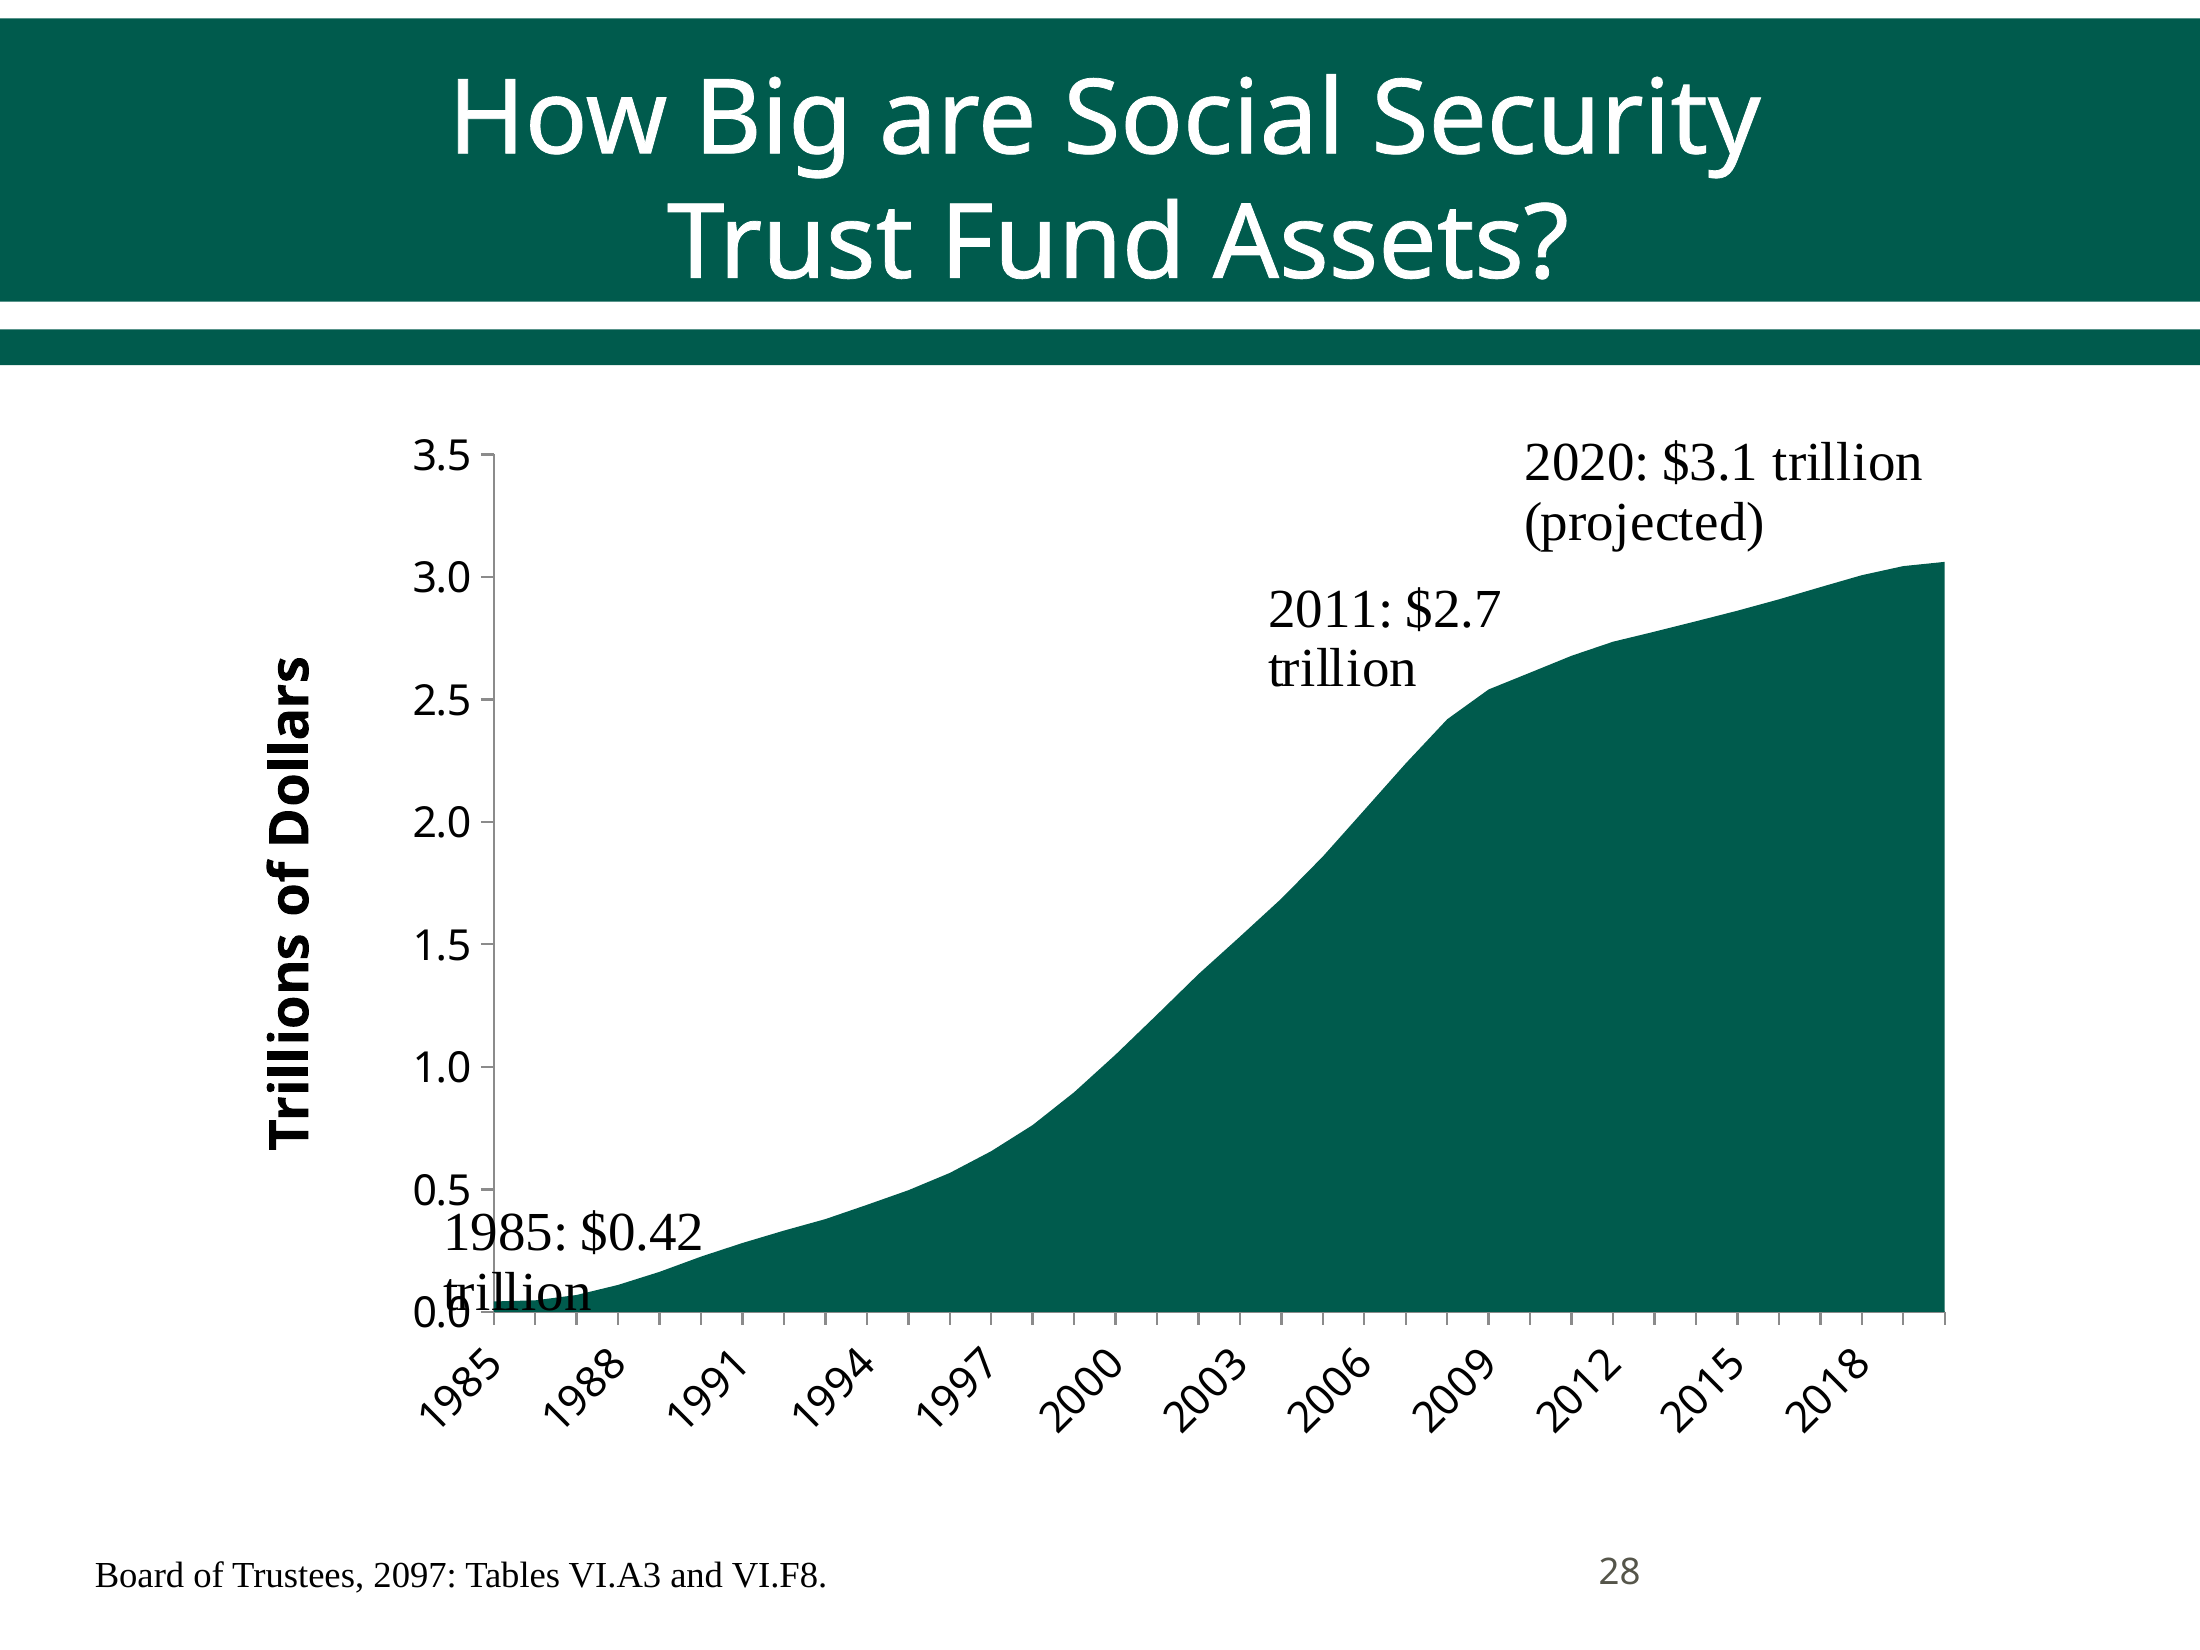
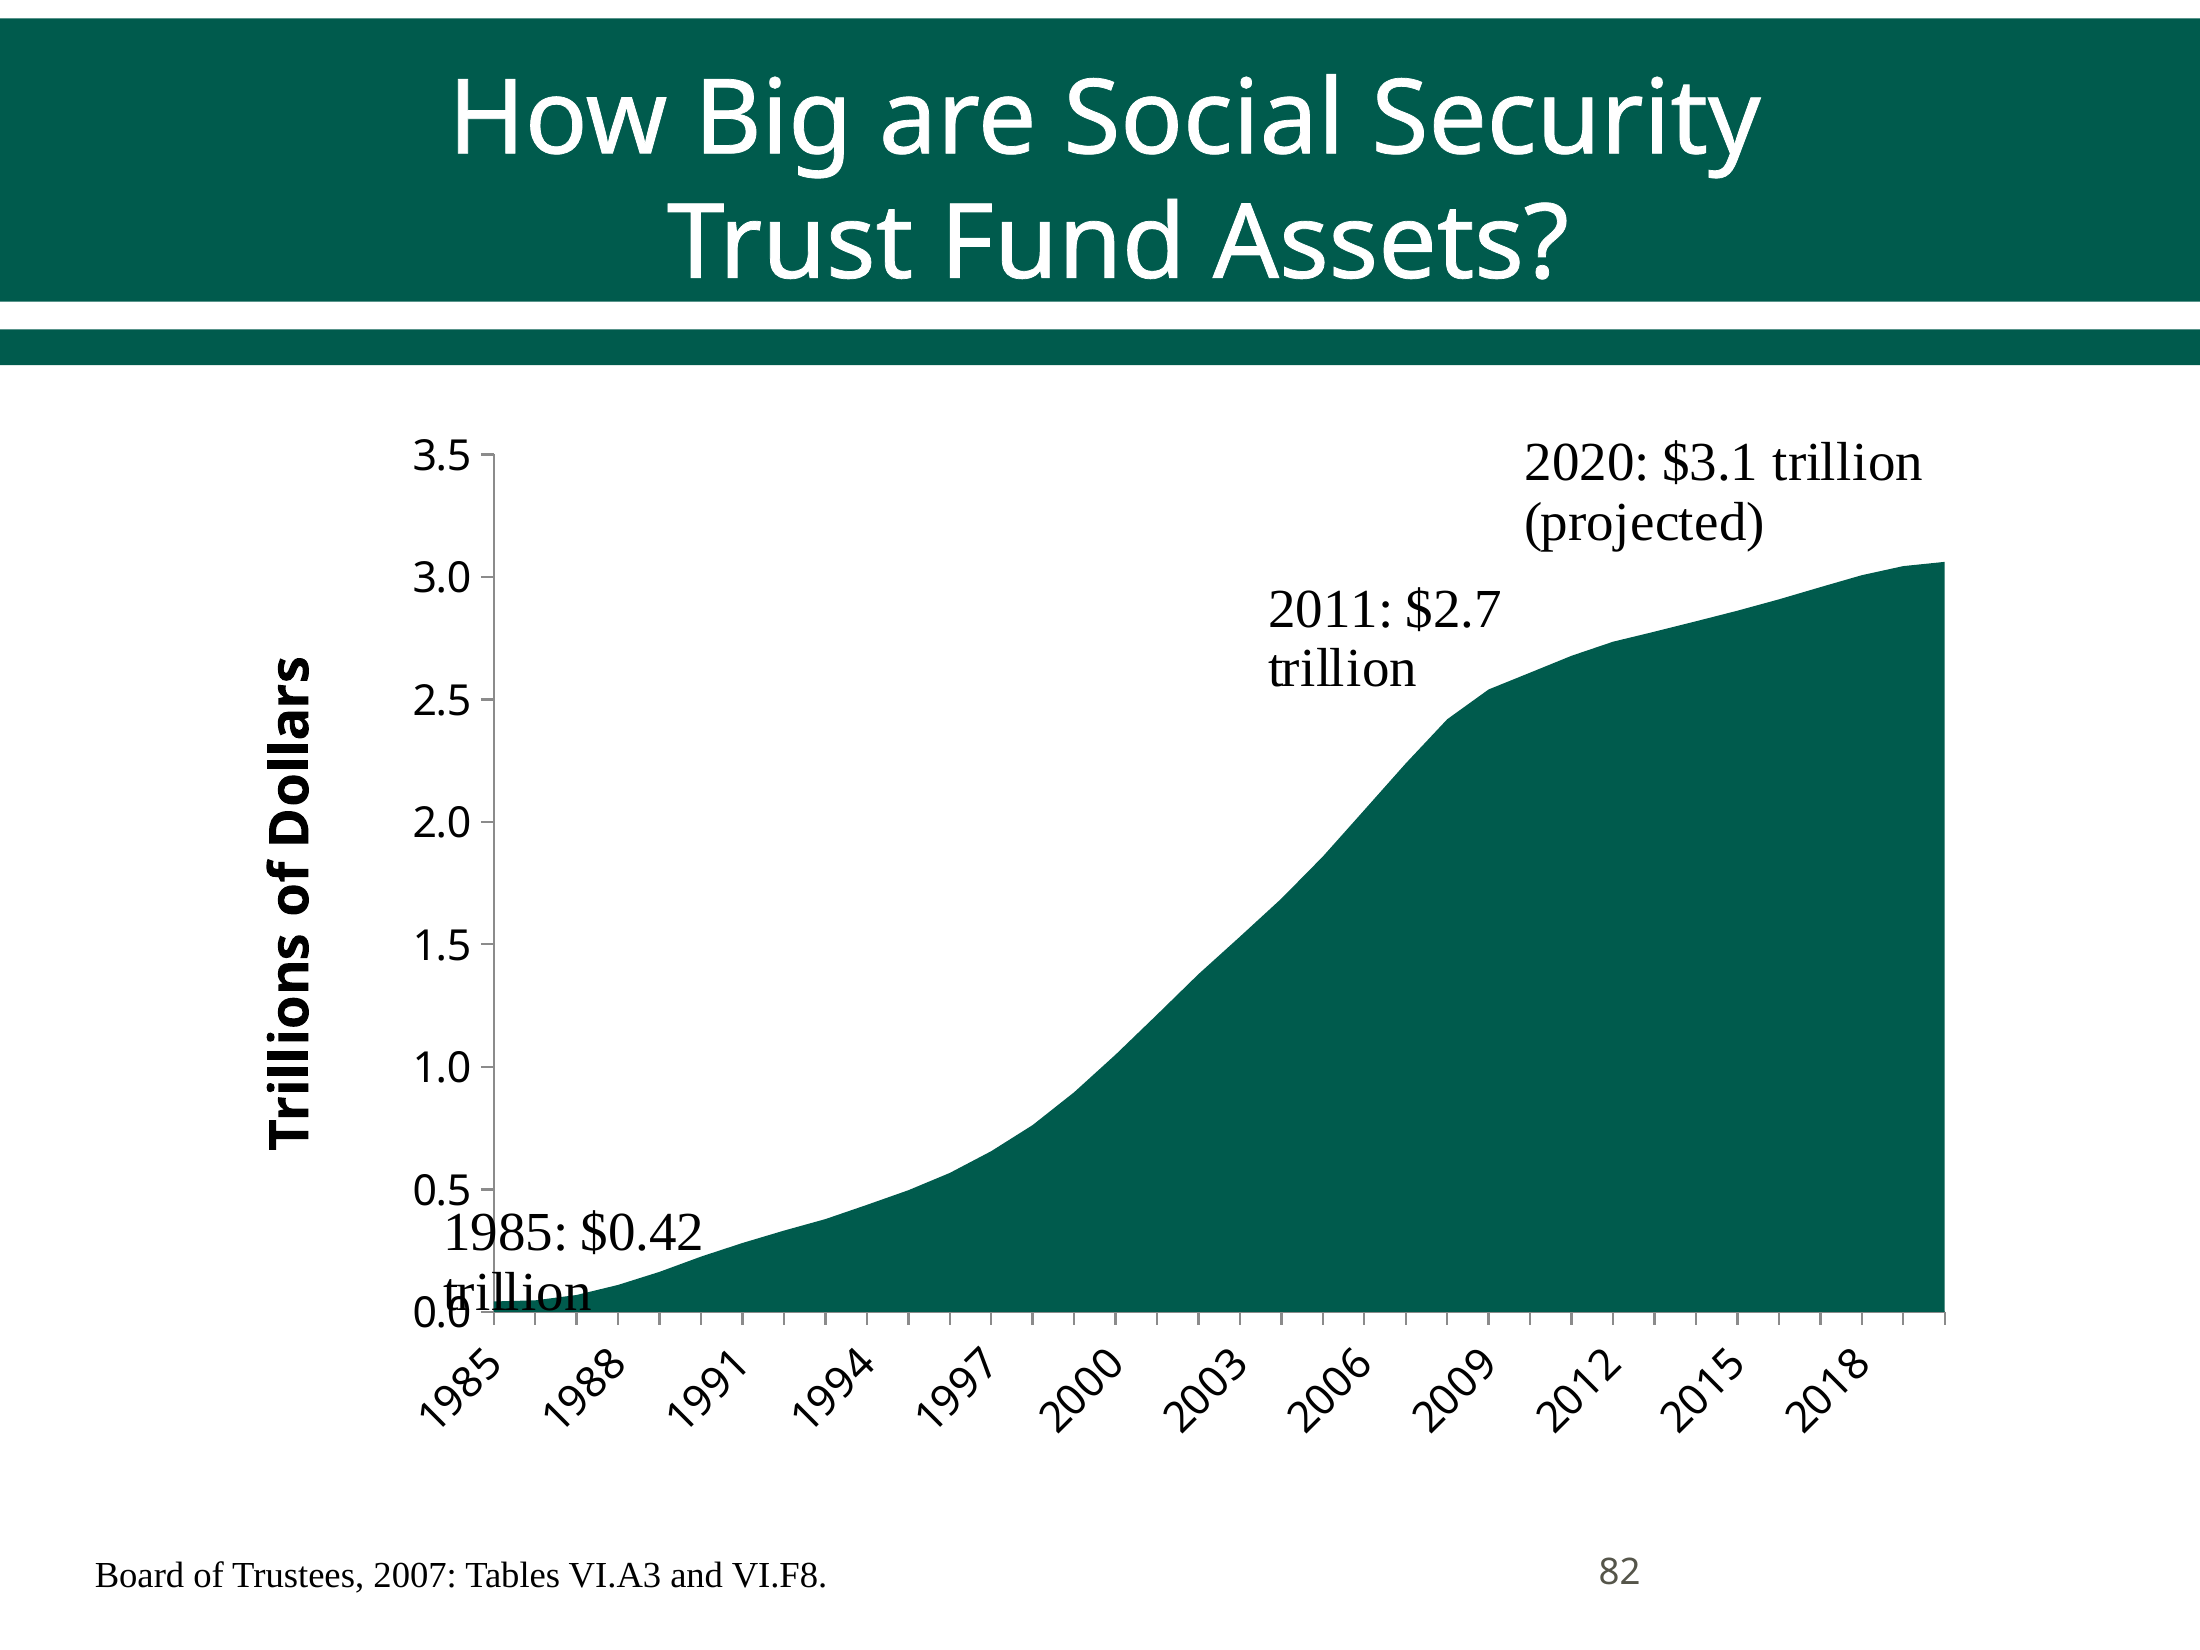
2097: 2097 -> 2007
28: 28 -> 82
